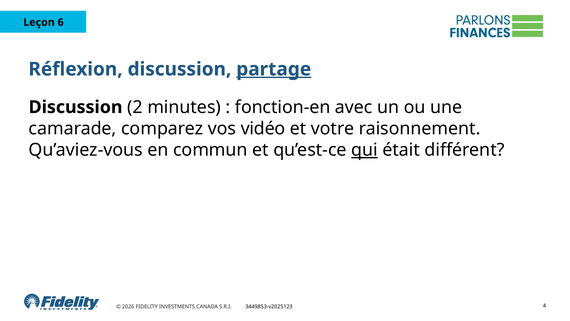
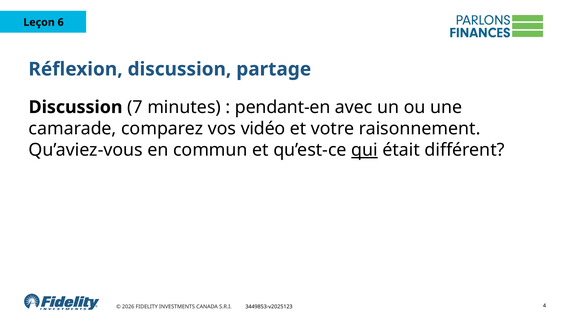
partage underline: present -> none
2: 2 -> 7
fonction-en: fonction-en -> pendant-en
